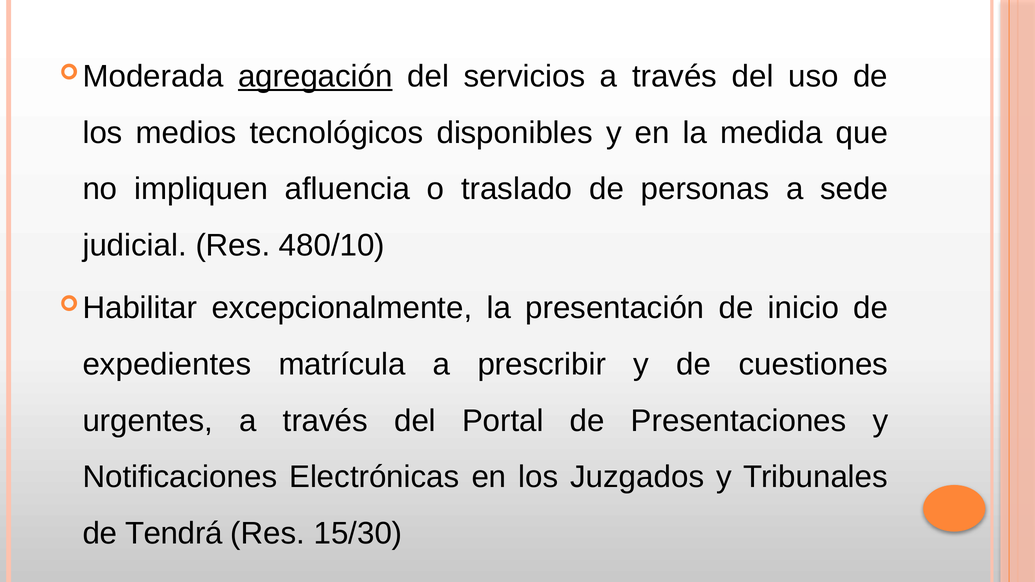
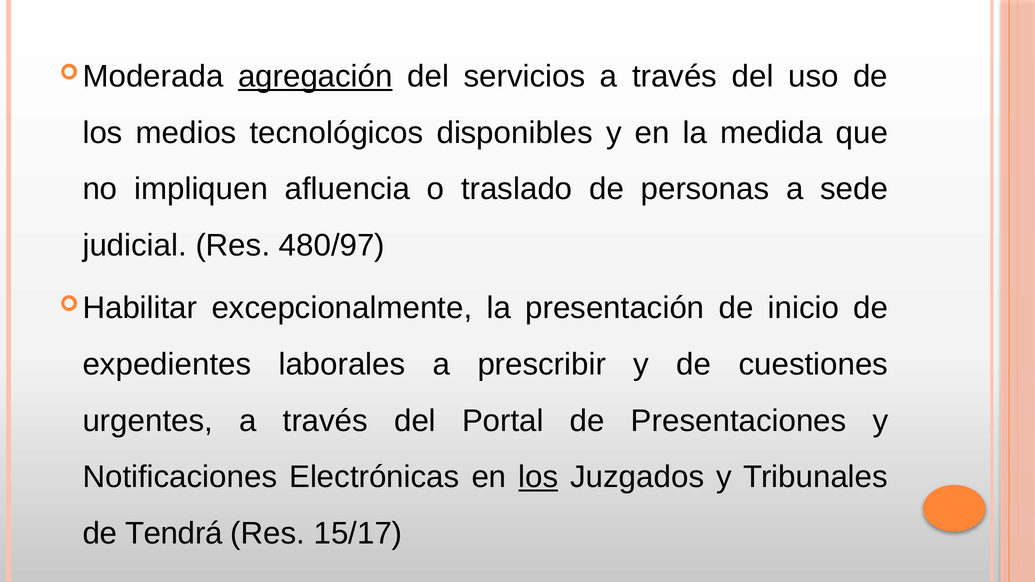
480/10: 480/10 -> 480/97
matrícula: matrícula -> laborales
los at (538, 477) underline: none -> present
15/30: 15/30 -> 15/17
